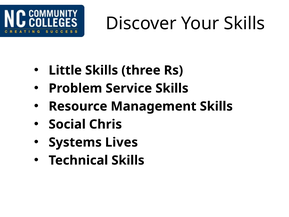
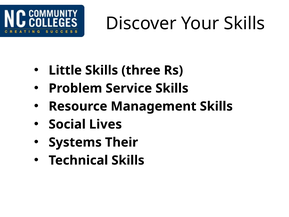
Chris: Chris -> Lives
Lives: Lives -> Their
